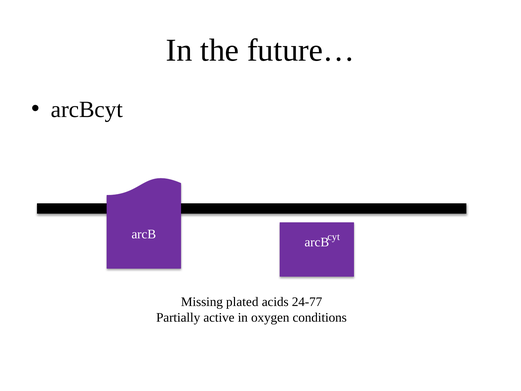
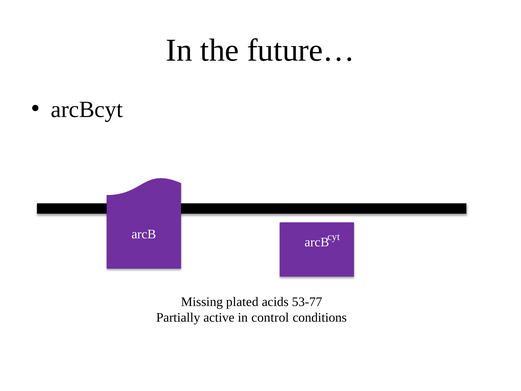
24-77: 24-77 -> 53-77
oxygen: oxygen -> control
